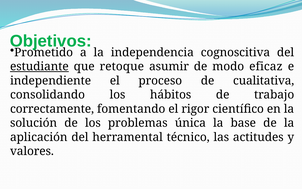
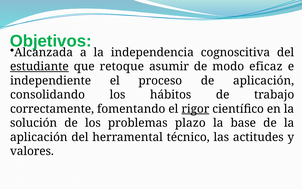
Prometido: Prometido -> Alcanzada
de cualitativa: cualitativa -> aplicación
rigor underline: none -> present
única: única -> plazo
